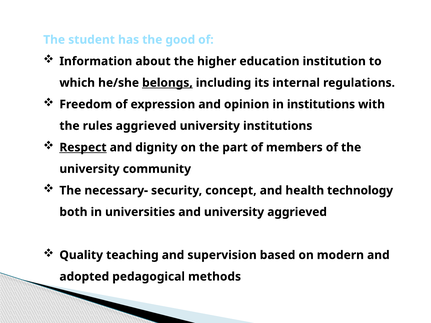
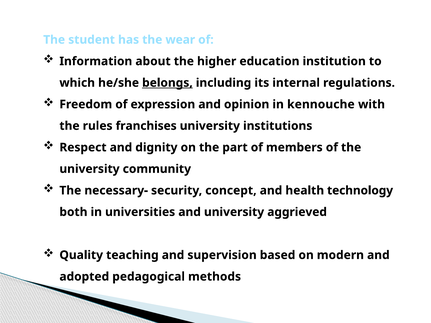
good: good -> wear
in institutions: institutions -> kennouche
rules aggrieved: aggrieved -> franchises
Respect underline: present -> none
